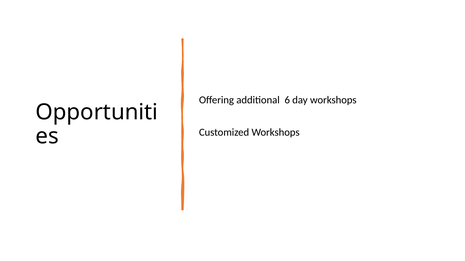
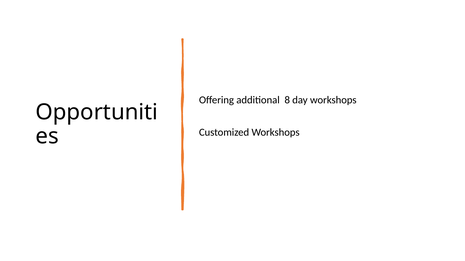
6: 6 -> 8
